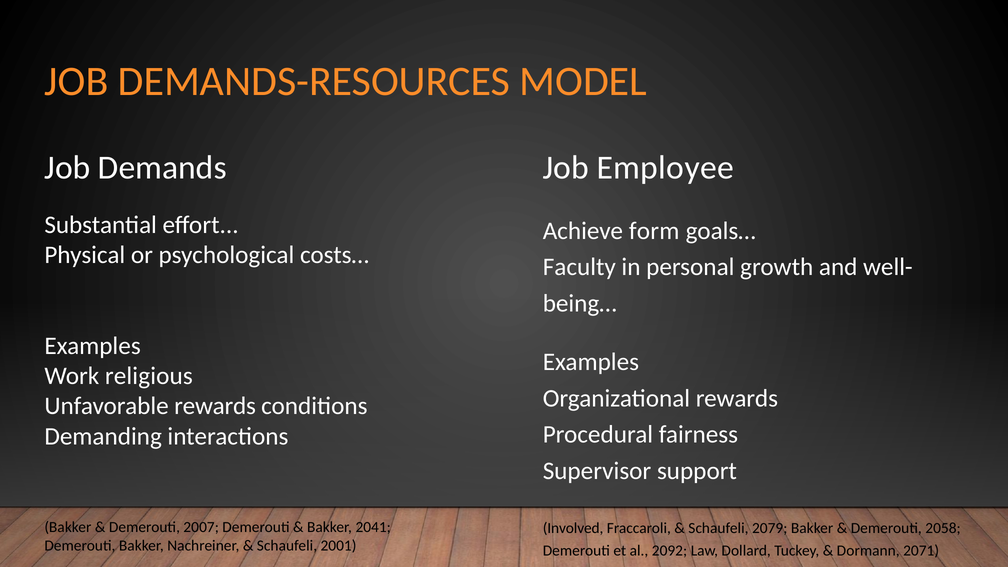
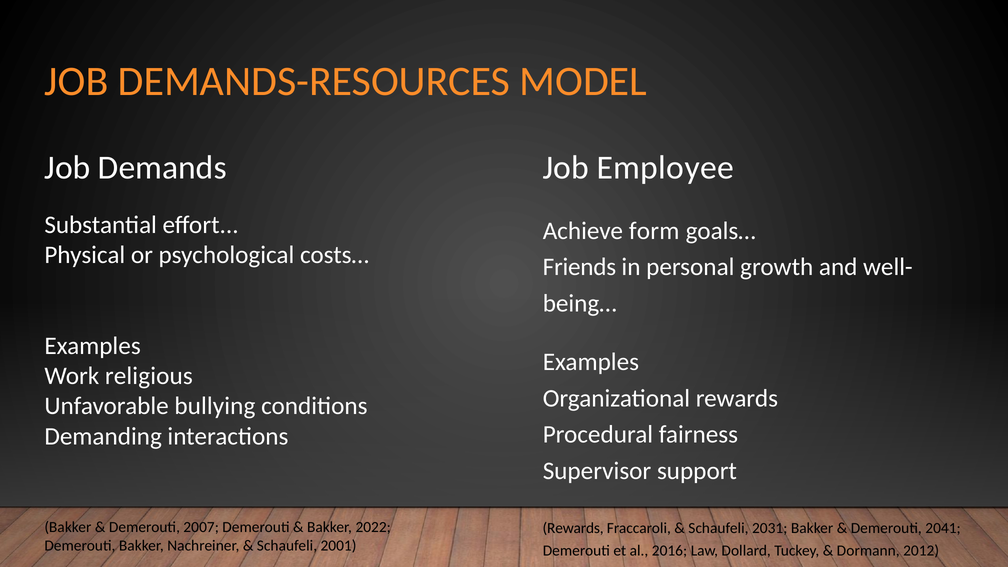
Faculty: Faculty -> Friends
Unfavorable rewards: rewards -> bullying
2041: 2041 -> 2022
Involved at (573, 528): Involved -> Rewards
2079: 2079 -> 2031
2058: 2058 -> 2041
2092: 2092 -> 2016
2071: 2071 -> 2012
